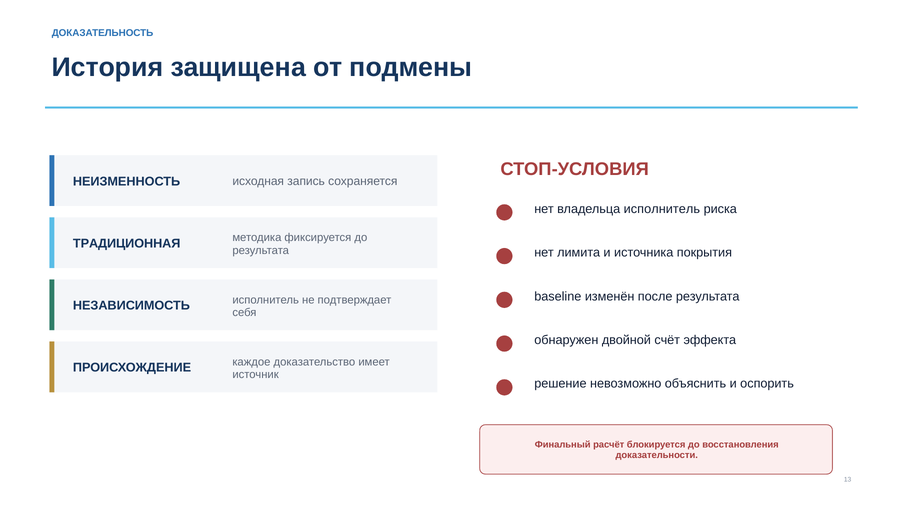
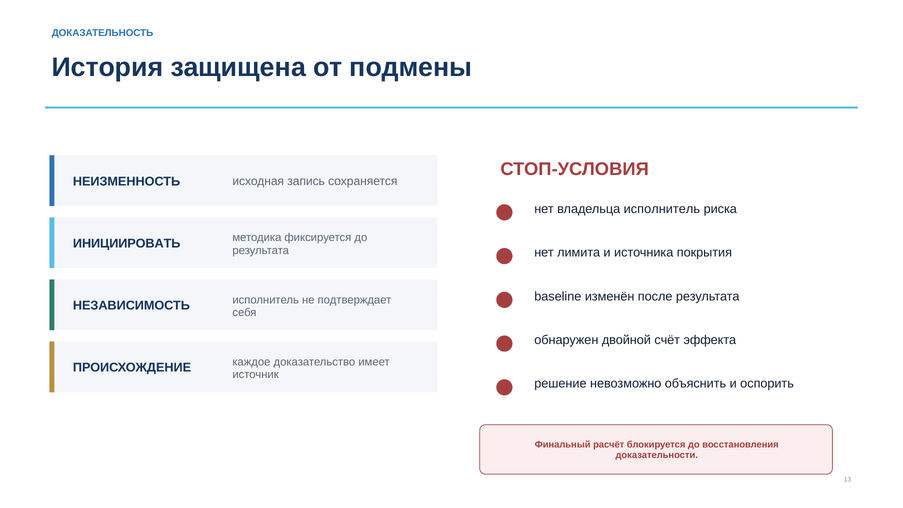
ТРАДИЦИОННАЯ: ТРАДИЦИОННАЯ -> ИНИЦИИРОВАТЬ
